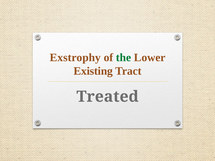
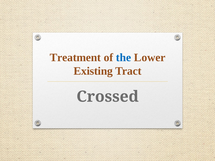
Exstrophy: Exstrophy -> Treatment
the colour: green -> blue
Treated: Treated -> Crossed
